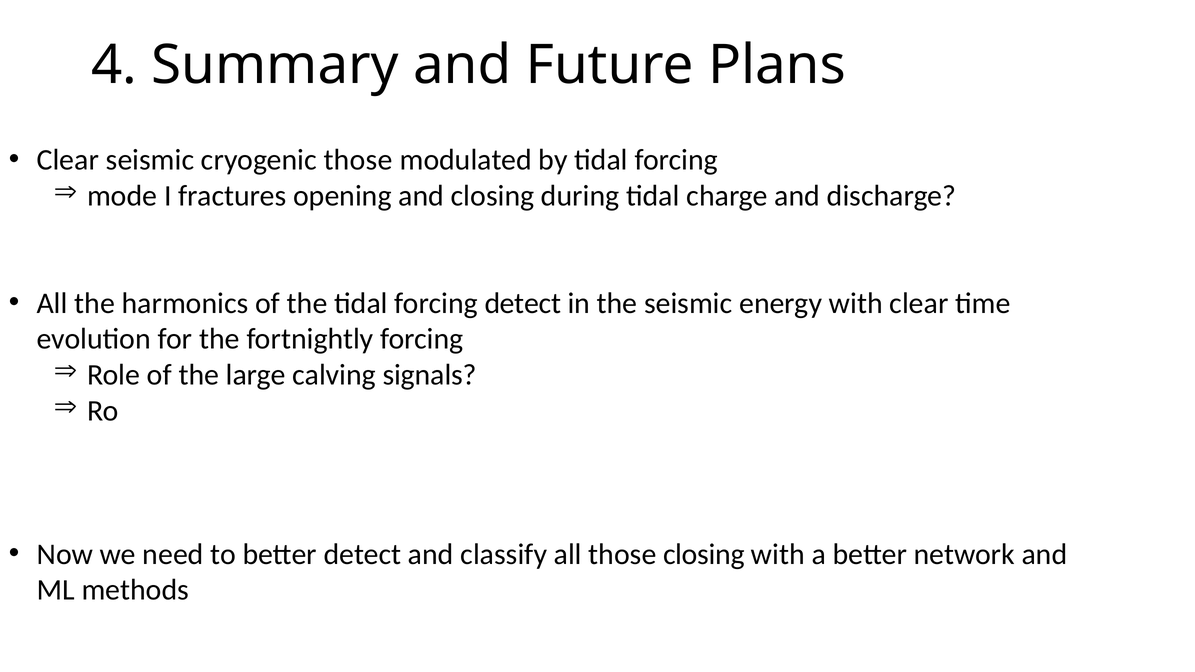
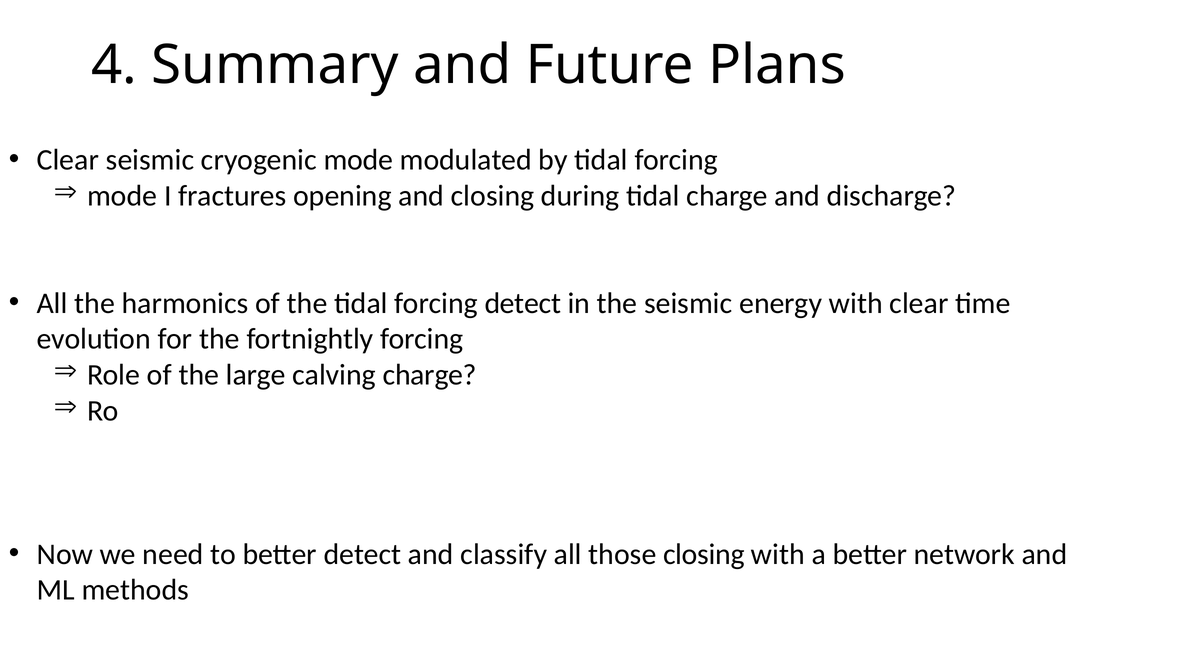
cryogenic those: those -> mode
calving signals: signals -> charge
